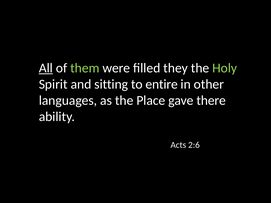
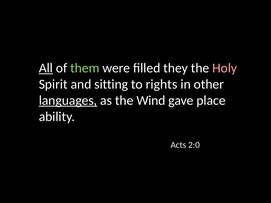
Holy colour: light green -> pink
entire: entire -> rights
languages underline: none -> present
Place: Place -> Wind
there: there -> place
2:6: 2:6 -> 2:0
